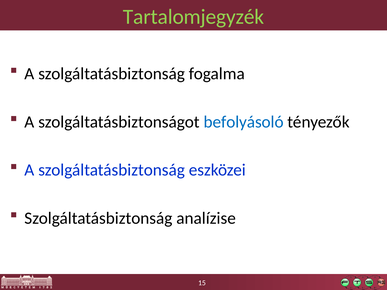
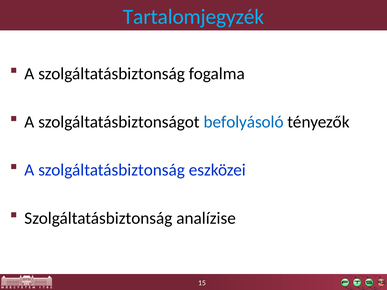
Tartalomjegyzék colour: light green -> light blue
